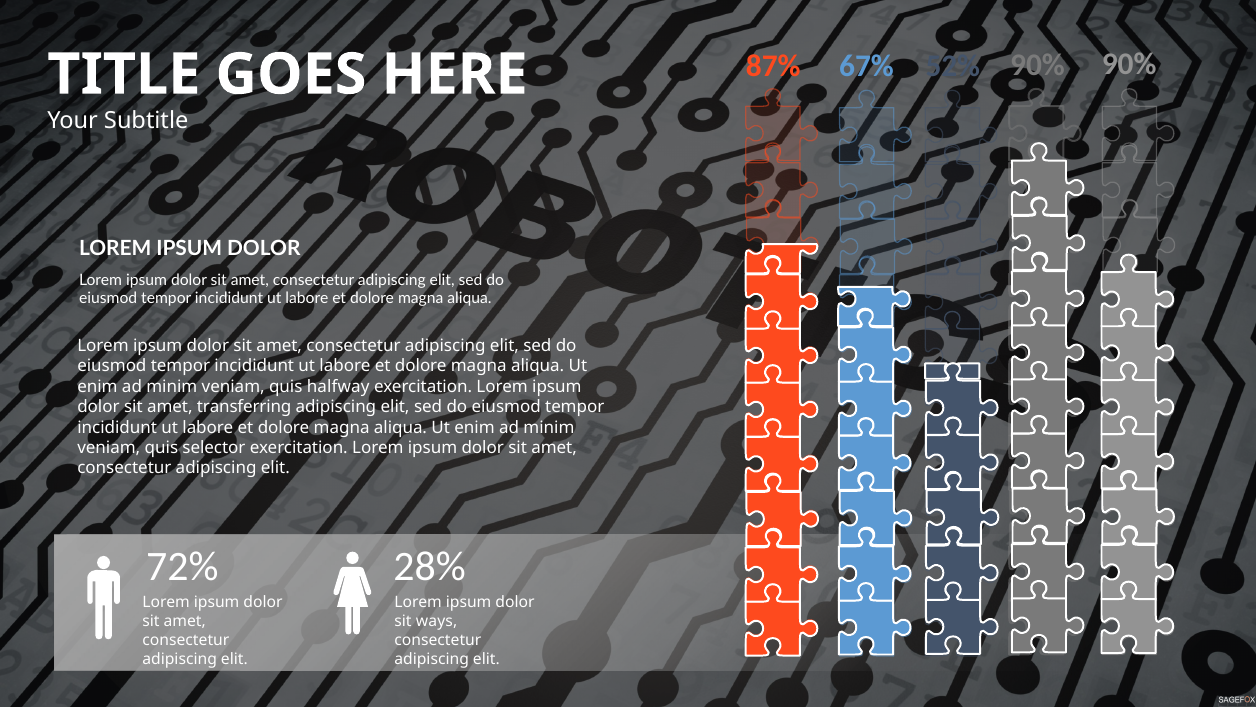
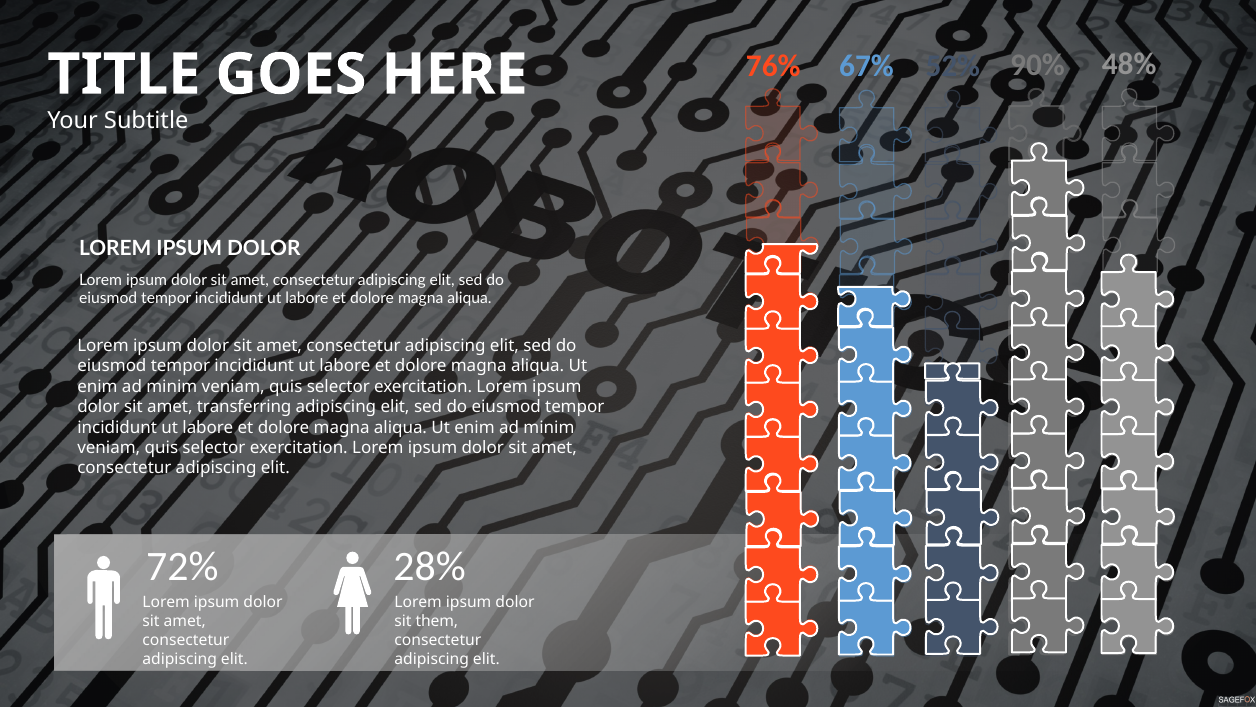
90% at (1129, 64): 90% -> 48%
87%: 87% -> 76%
halfway at (338, 386): halfway -> selector
ways: ways -> them
